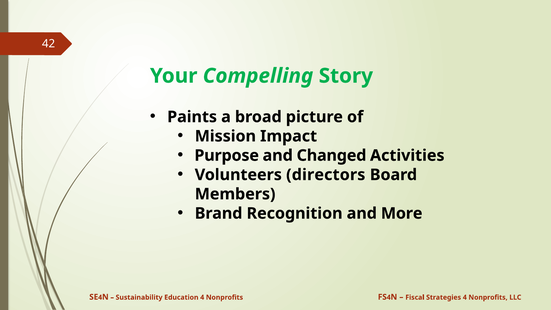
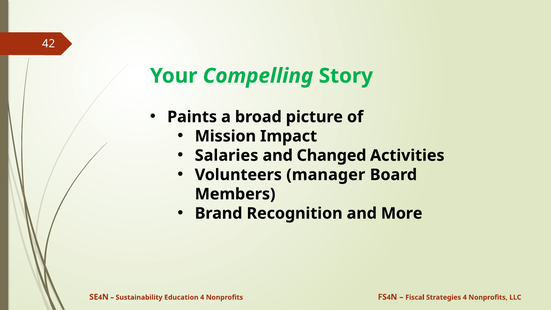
Purpose: Purpose -> Salaries
directors: directors -> manager
